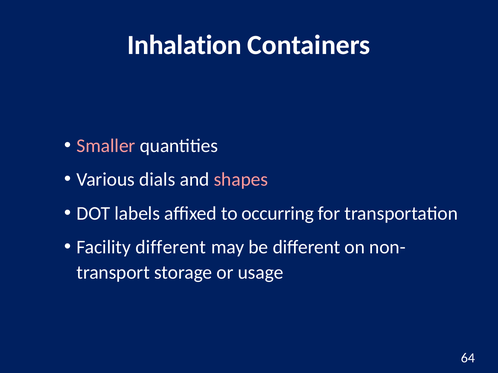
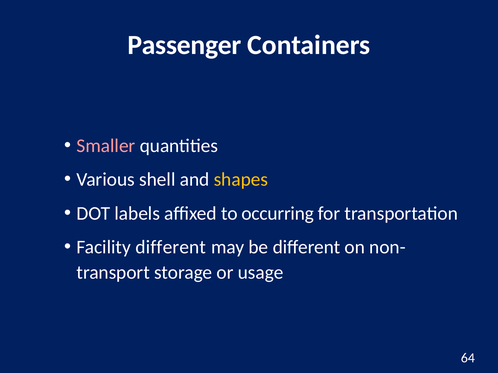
Inhalation: Inhalation -> Passenger
dials: dials -> shell
shapes colour: pink -> yellow
